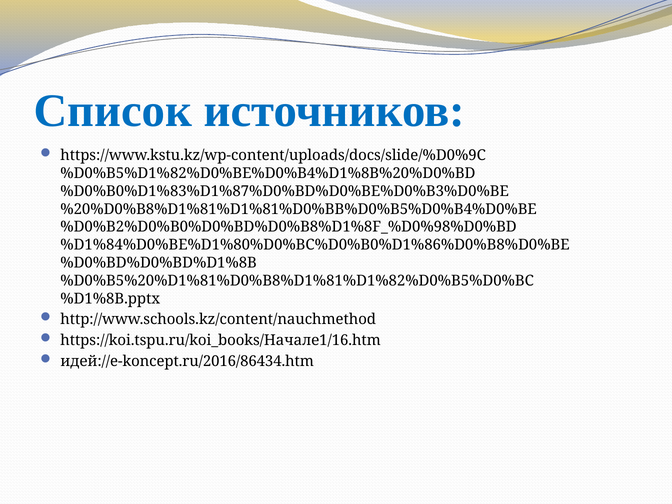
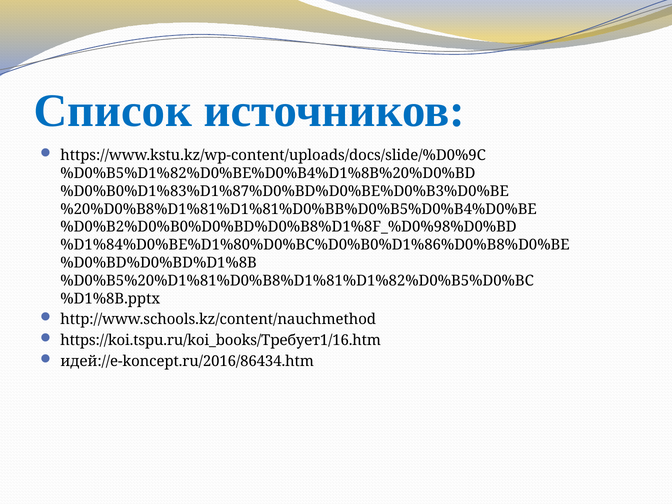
https://koi.tspu.ru/koi_books/Начале1/16.htm: https://koi.tspu.ru/koi_books/Начале1/16.htm -> https://koi.tspu.ru/koi_books/Требует1/16.htm
